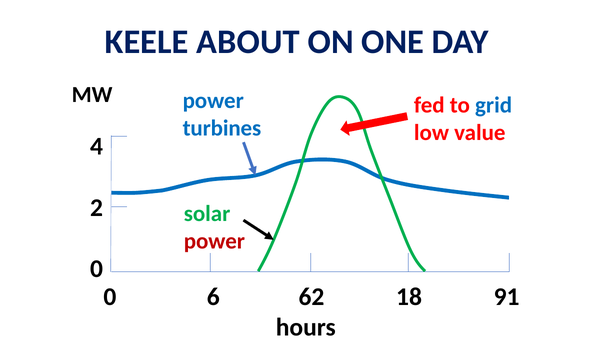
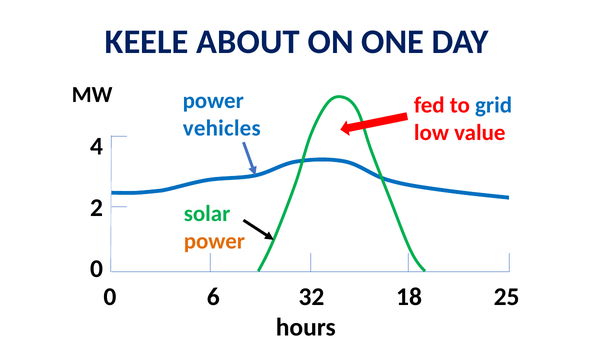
turbines: turbines -> vehicles
power at (214, 241) colour: red -> orange
62: 62 -> 32
91: 91 -> 25
